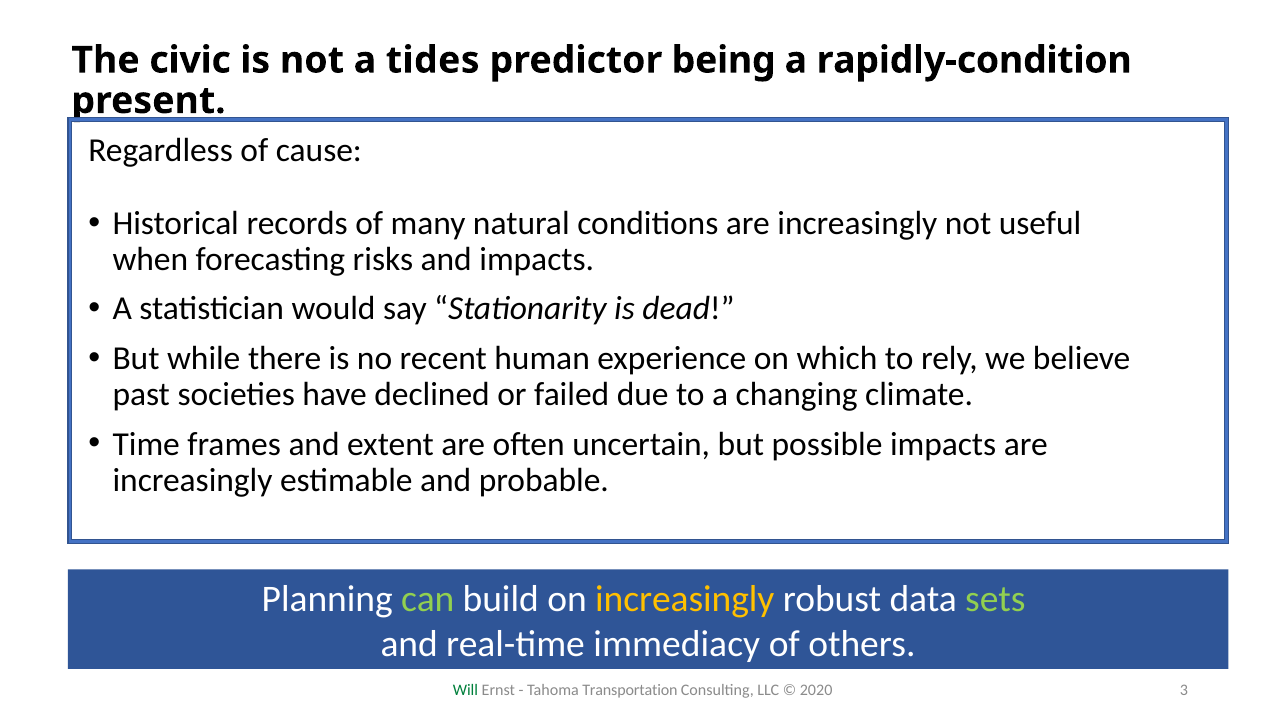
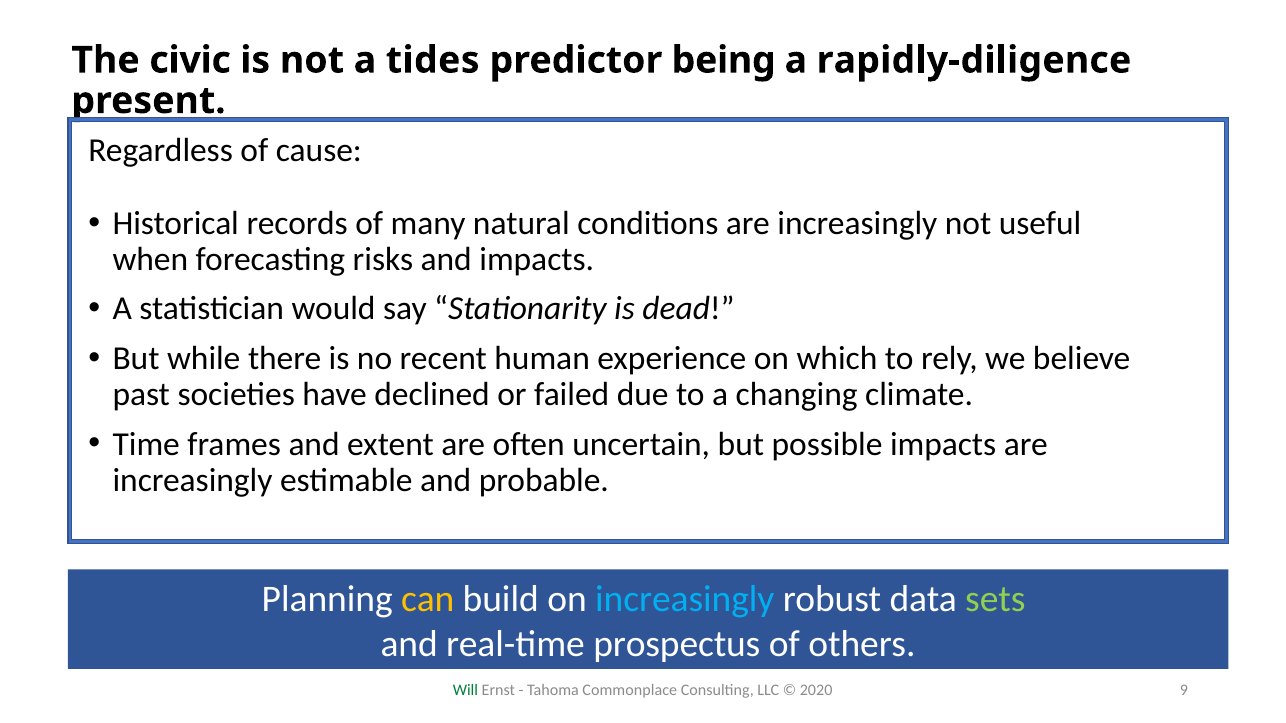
rapidly-condition: rapidly-condition -> rapidly-diligence
can colour: light green -> yellow
increasingly at (685, 599) colour: yellow -> light blue
immediacy: immediacy -> prospectus
Transportation: Transportation -> Commonplace
3: 3 -> 9
